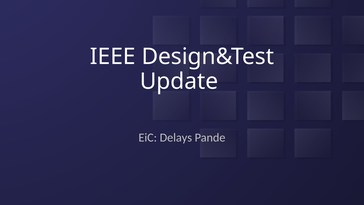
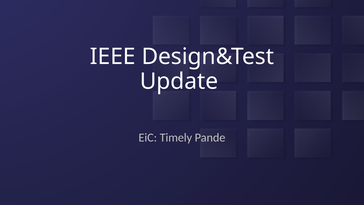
Delays: Delays -> Timely
